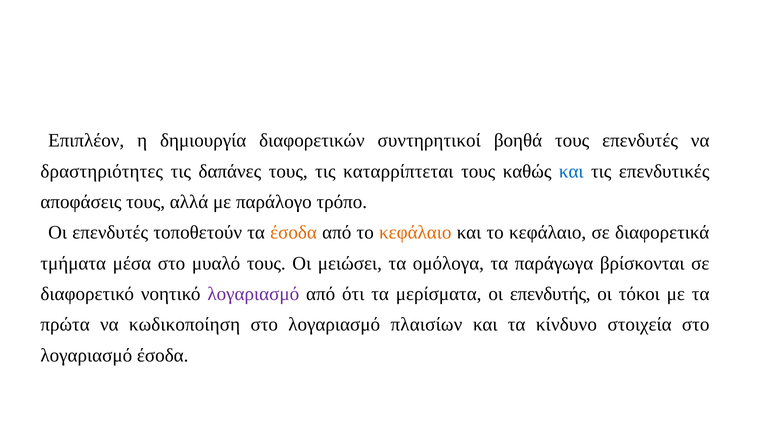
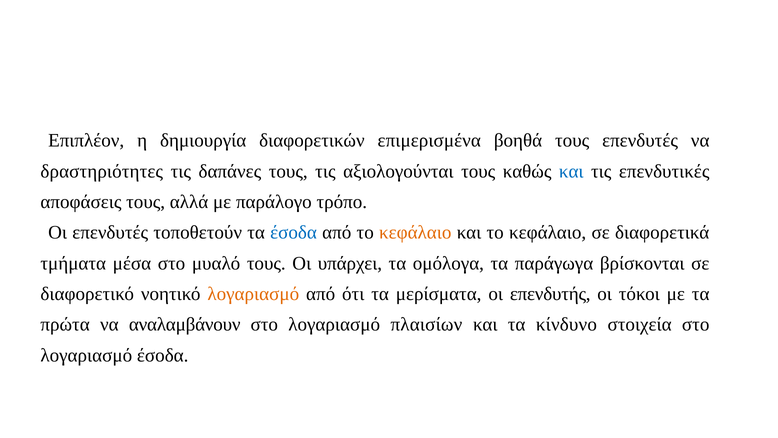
συντηρητικοί: συντηρητικοί -> επιμερισμένα
καταρρίπτεται: καταρρίπτεται -> αξιολογούνται
έσοδα at (294, 232) colour: orange -> blue
μειώσει: μειώσει -> υπάρχει
λογαριασμό at (253, 294) colour: purple -> orange
κωδικοποίηση: κωδικοποίηση -> αναλαμβάνουν
